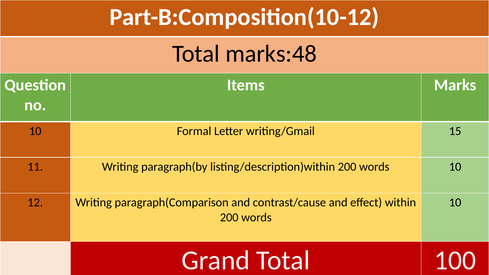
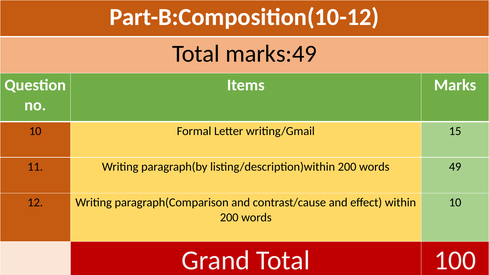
marks:48: marks:48 -> marks:49
listing/description)within 200 words 10: 10 -> 49
